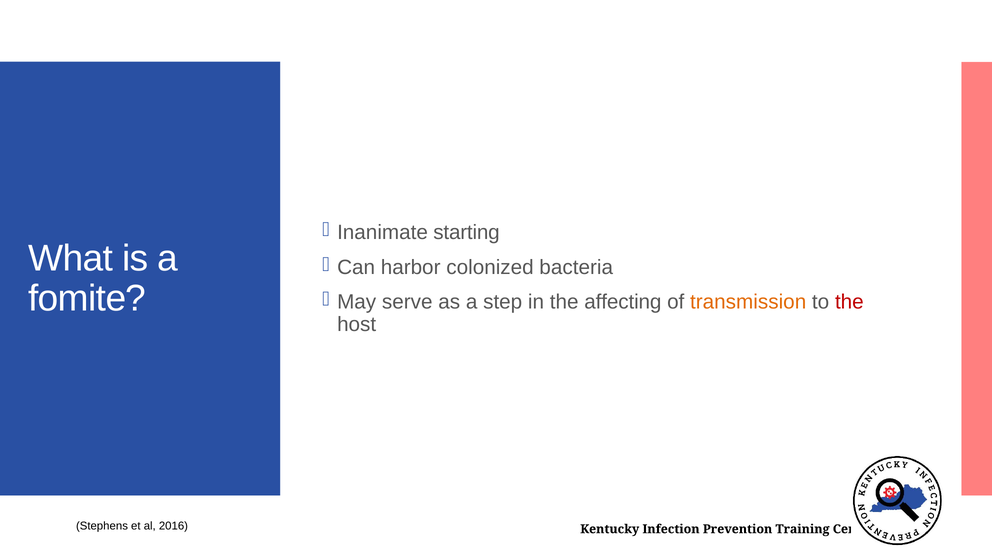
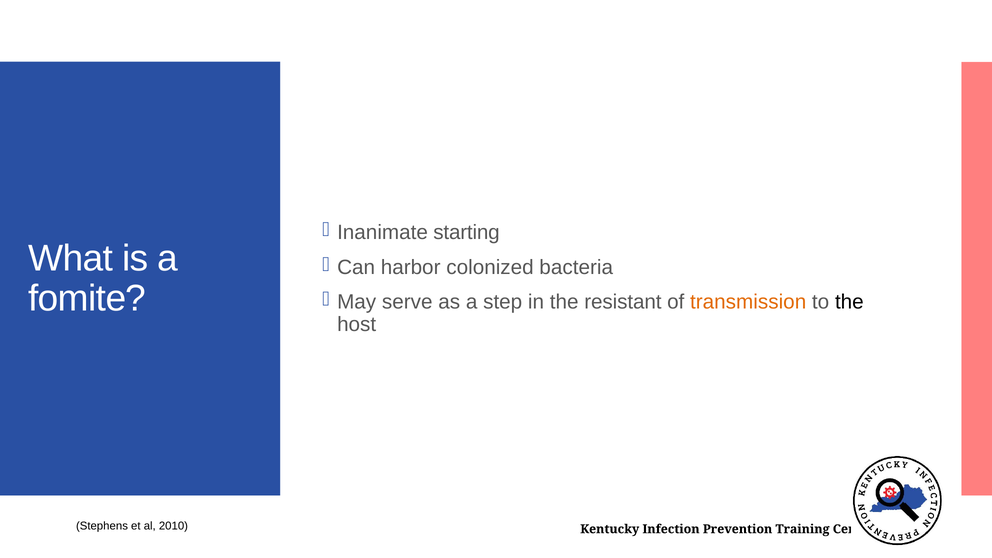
affecting: affecting -> resistant
the at (849, 302) colour: red -> black
2016: 2016 -> 2010
